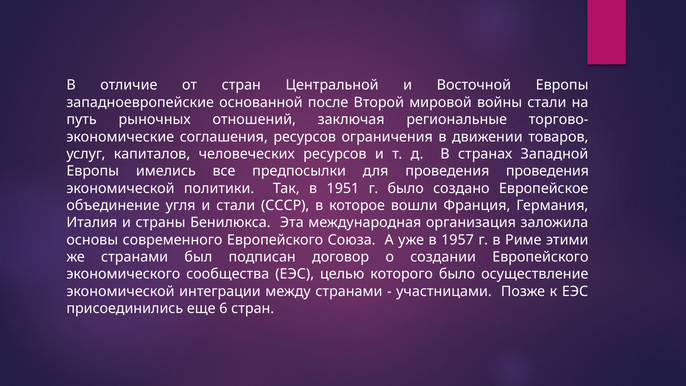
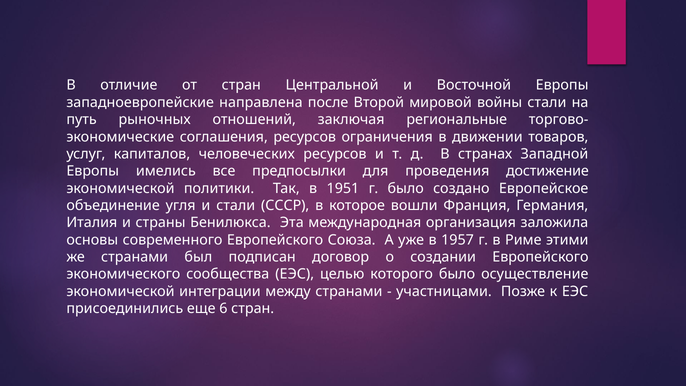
основанной: основанной -> направлена
проведения проведения: проведения -> достижение
